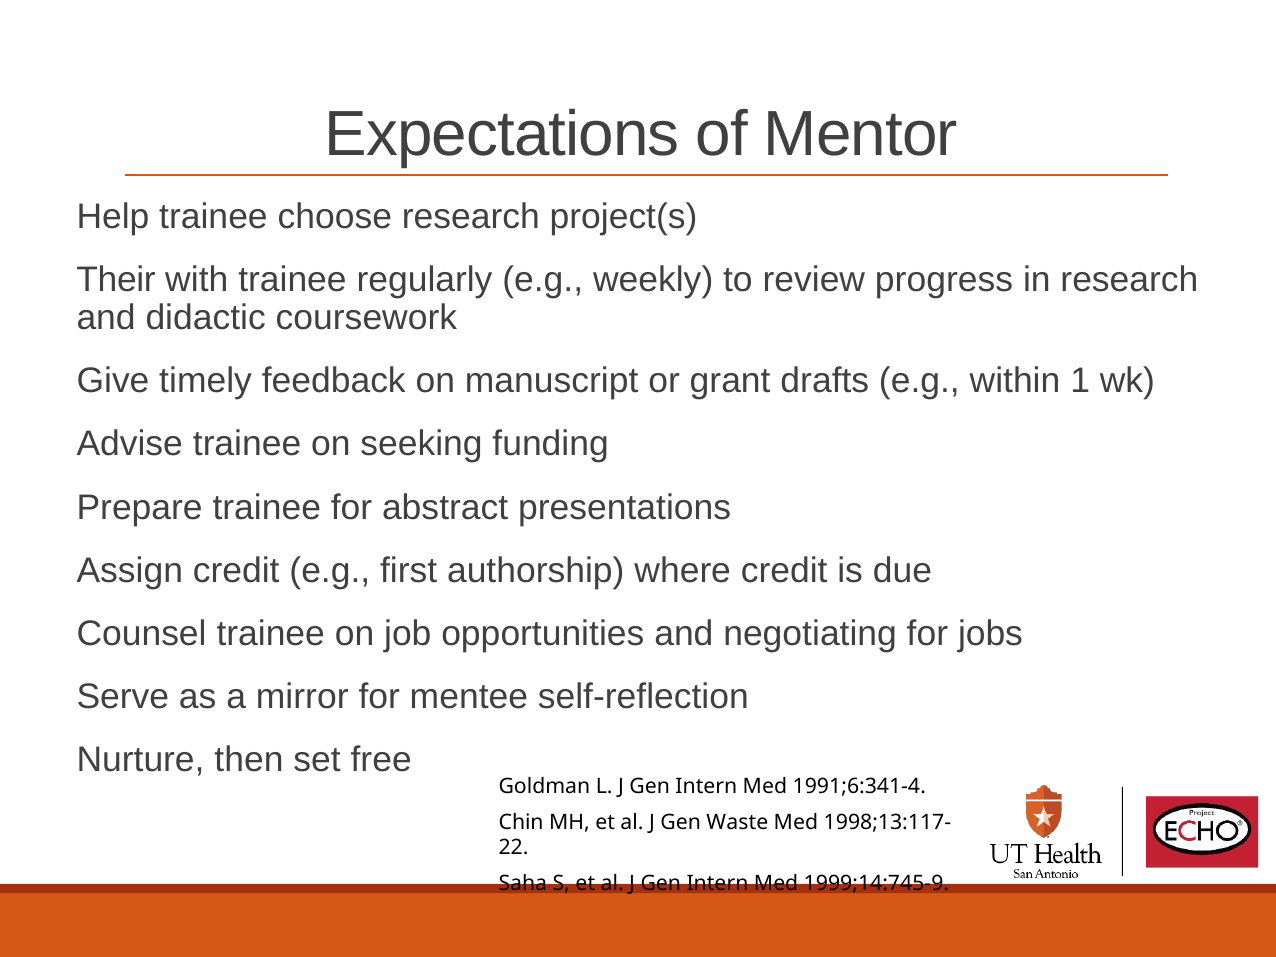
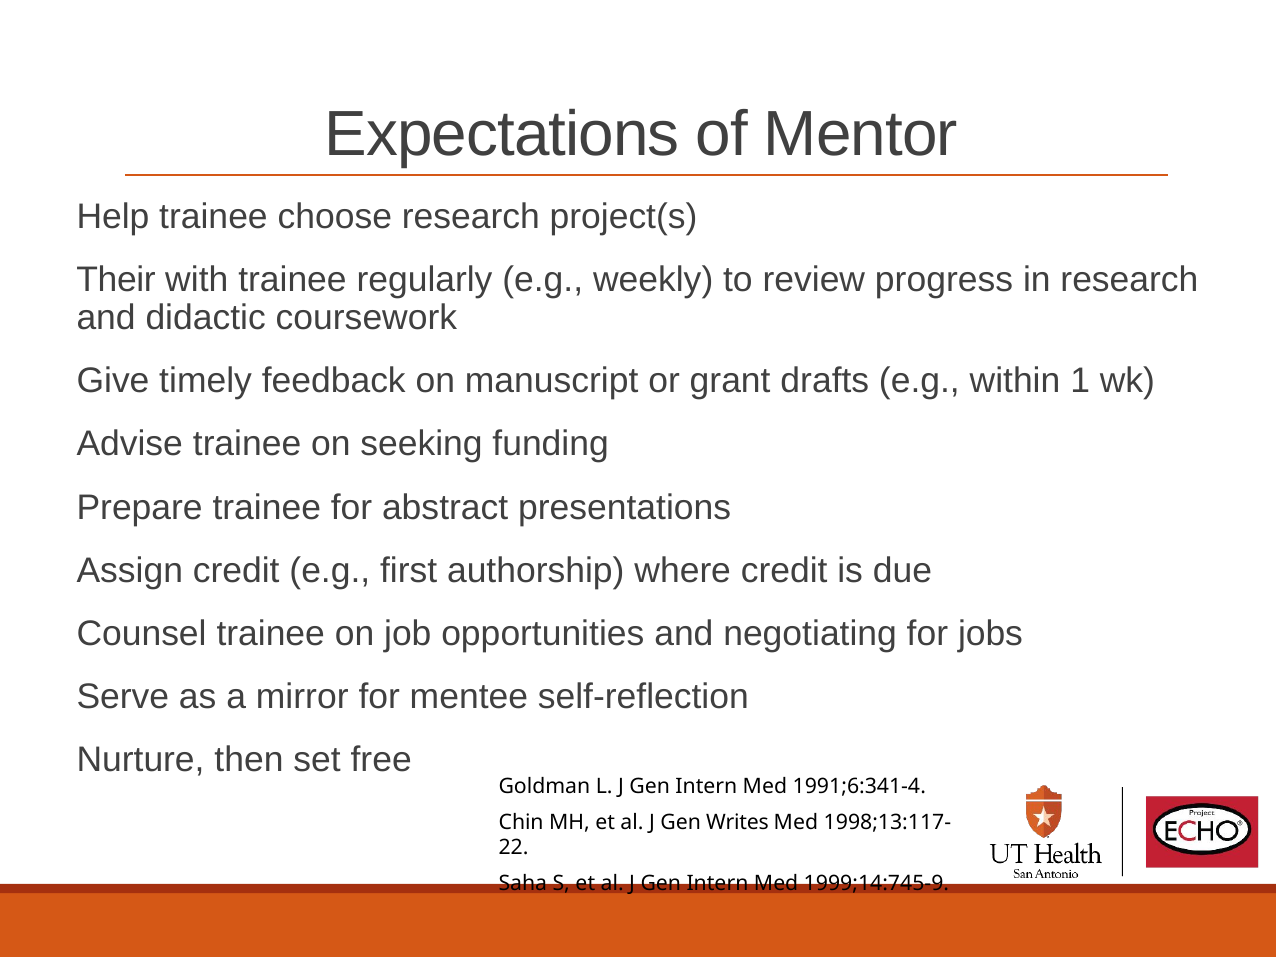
Waste: Waste -> Writes
